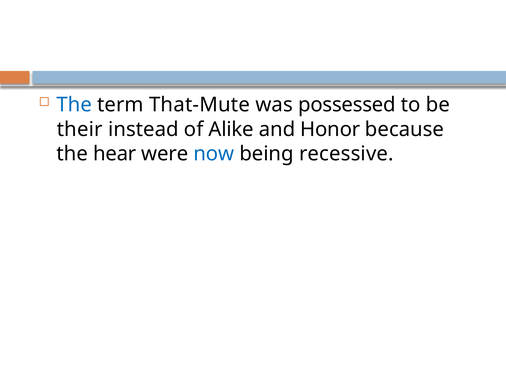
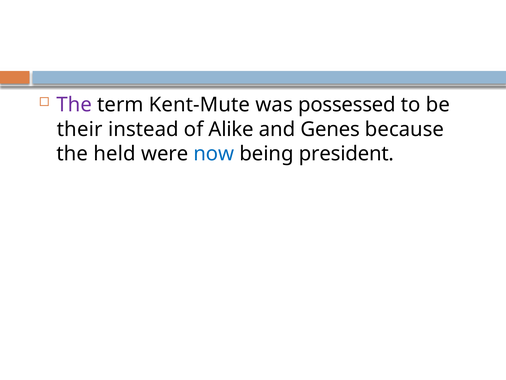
The at (74, 105) colour: blue -> purple
That-Mute: That-Mute -> Kent-Mute
Honor: Honor -> Genes
hear: hear -> held
recessive: recessive -> president
